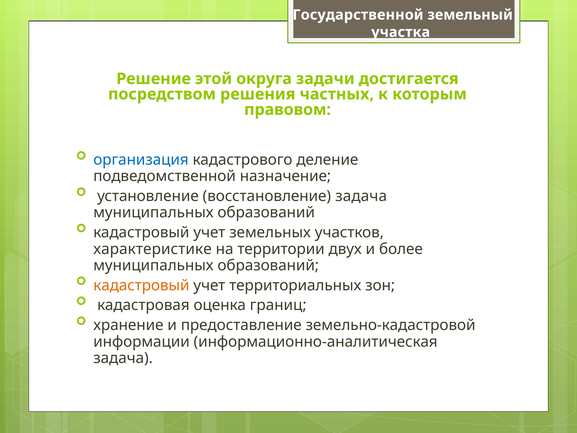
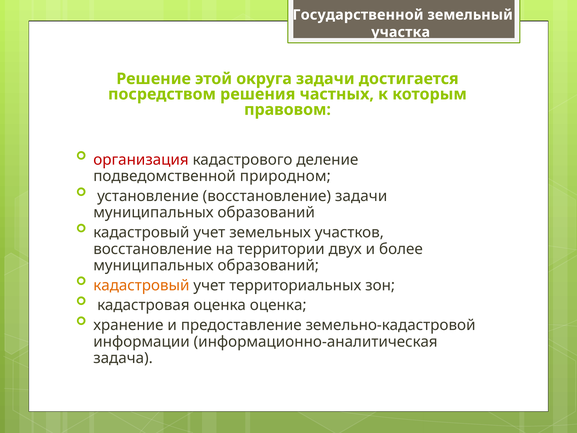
организация colour: blue -> red
назначение: назначение -> природном
восстановление задача: задача -> задачи
характеристике at (152, 249): характеристике -> восстановление
оценка границ: границ -> оценка
